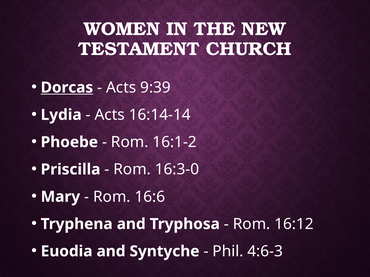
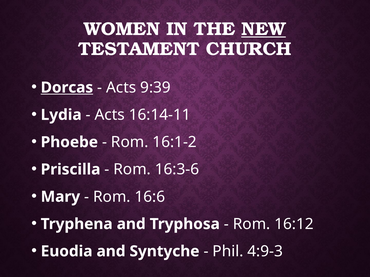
NEW underline: none -> present
16:14-14: 16:14-14 -> 16:14-11
16:3-0: 16:3-0 -> 16:3-6
4:6-3: 4:6-3 -> 4:9-3
